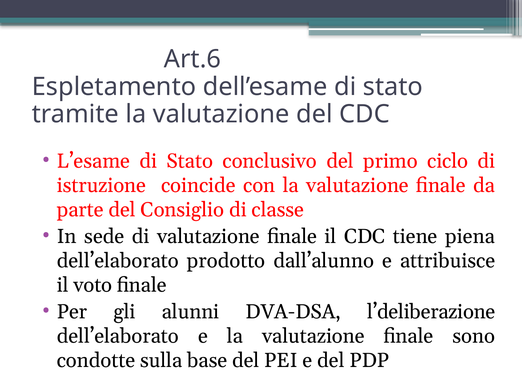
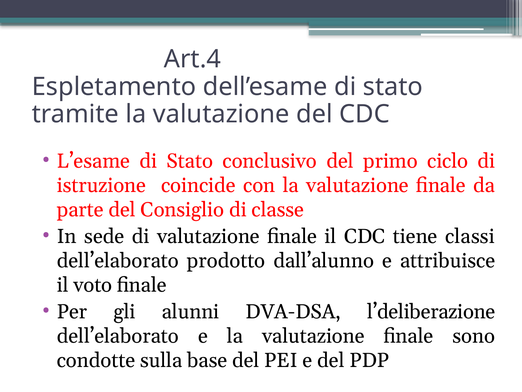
Art.6: Art.6 -> Art.4
piena: piena -> classi
